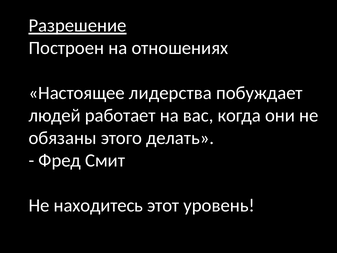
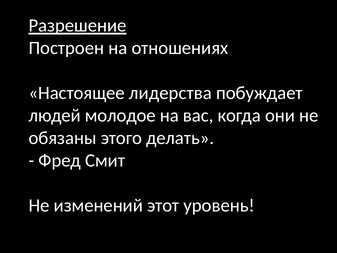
работает: работает -> молодое
находитесь: находитесь -> изменений
